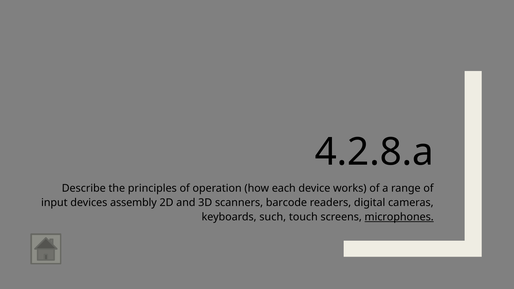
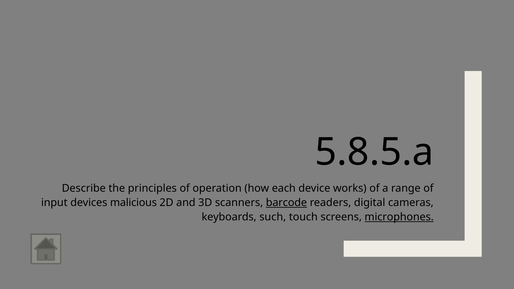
4.2.8.a: 4.2.8.a -> 5.8.5.a
assembly: assembly -> malicious
barcode underline: none -> present
